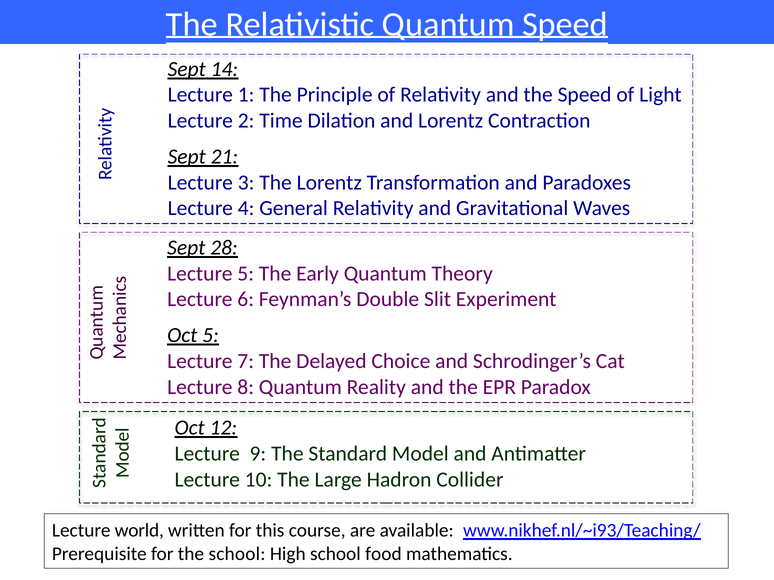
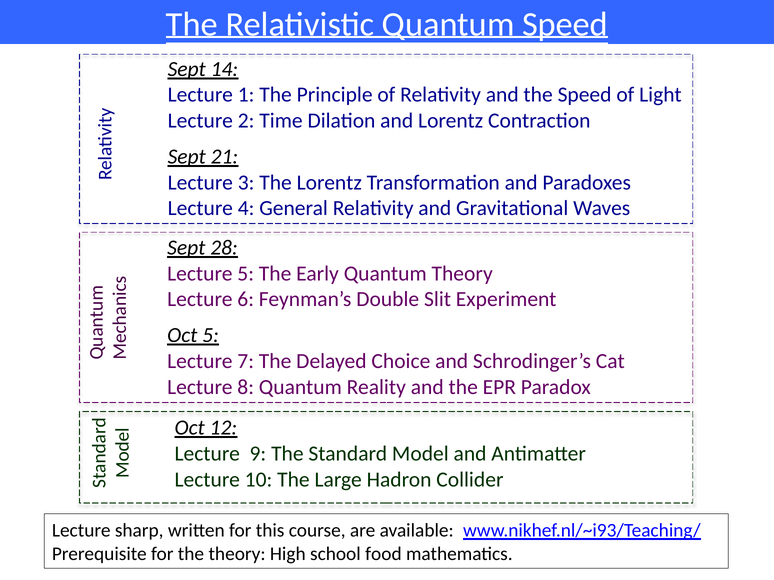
world: world -> sharp
the school: school -> theory
